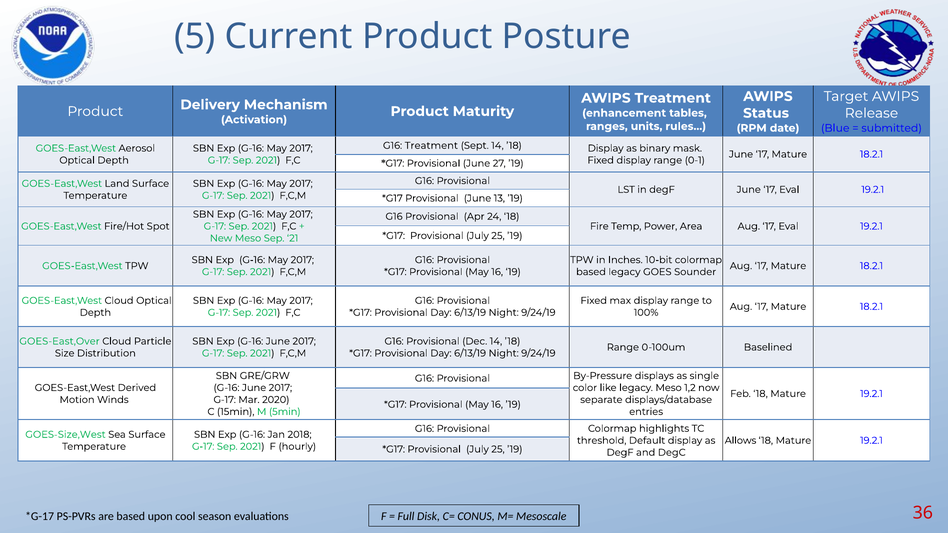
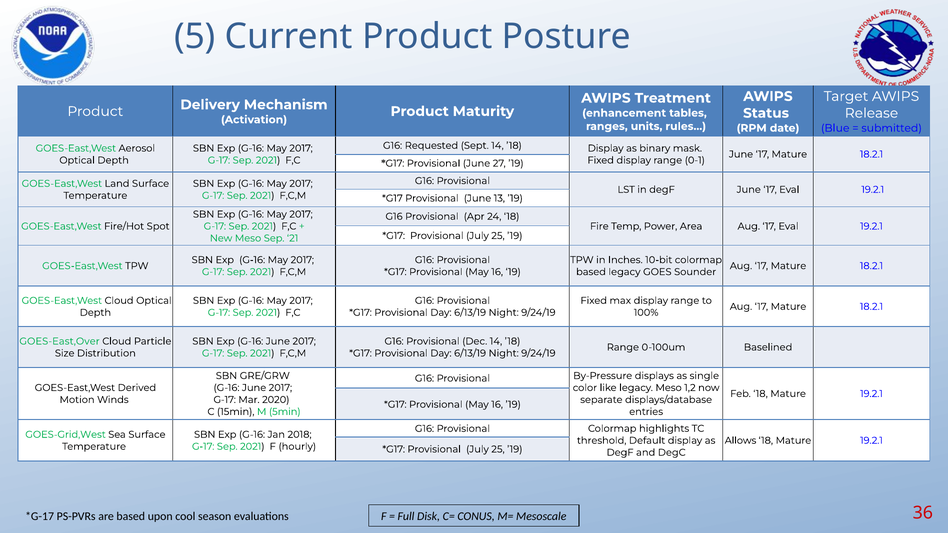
G16 Treatment: Treatment -> Requested
GOES-Size,West: GOES-Size,West -> GOES-Grid,West
